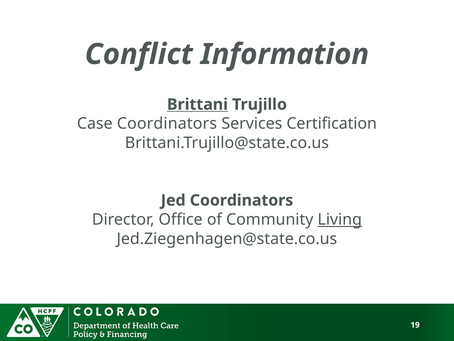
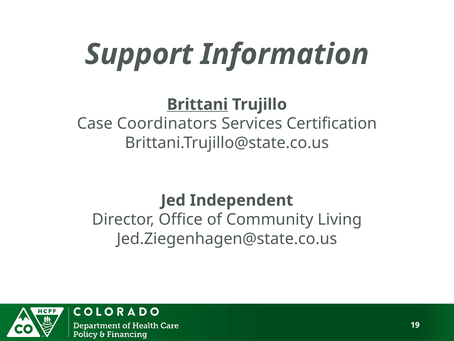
Conflict: Conflict -> Support
Jed Coordinators: Coordinators -> Independent
Living underline: present -> none
